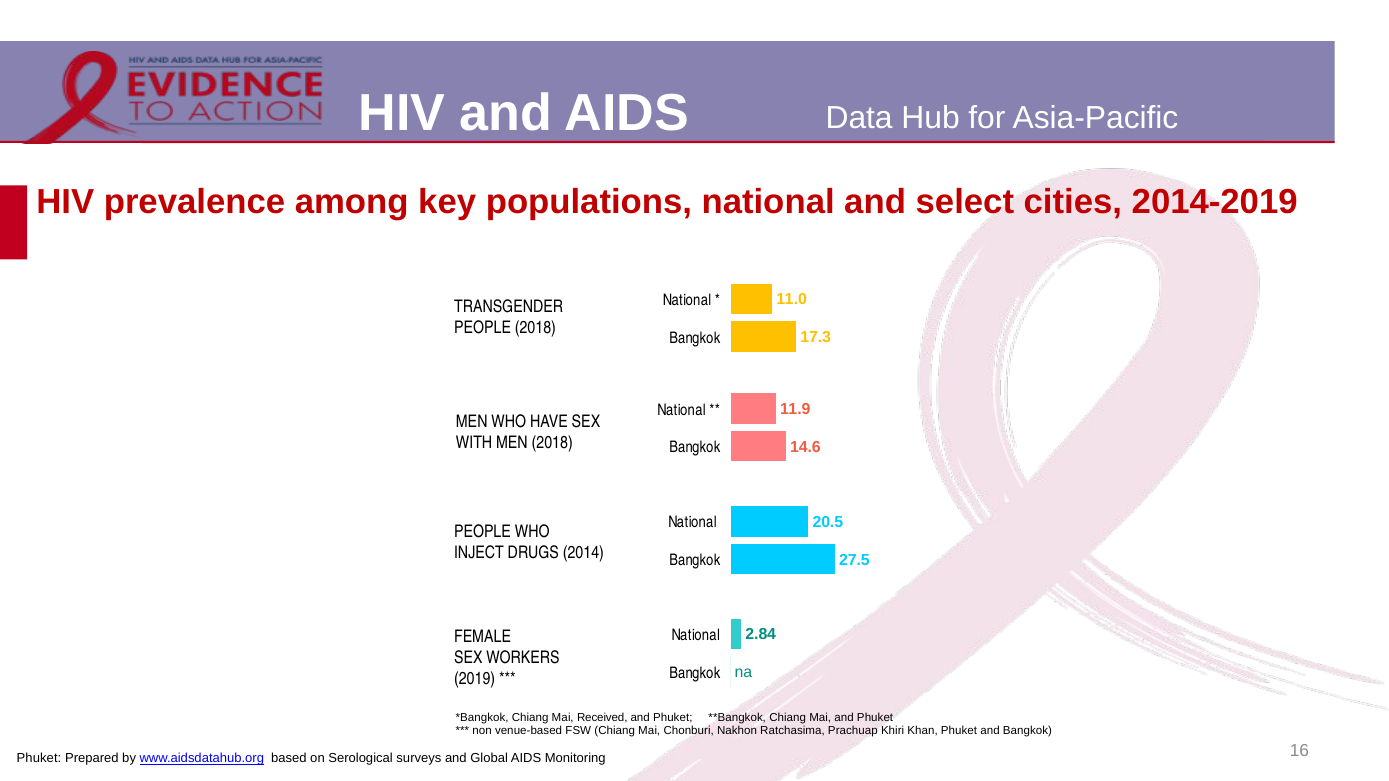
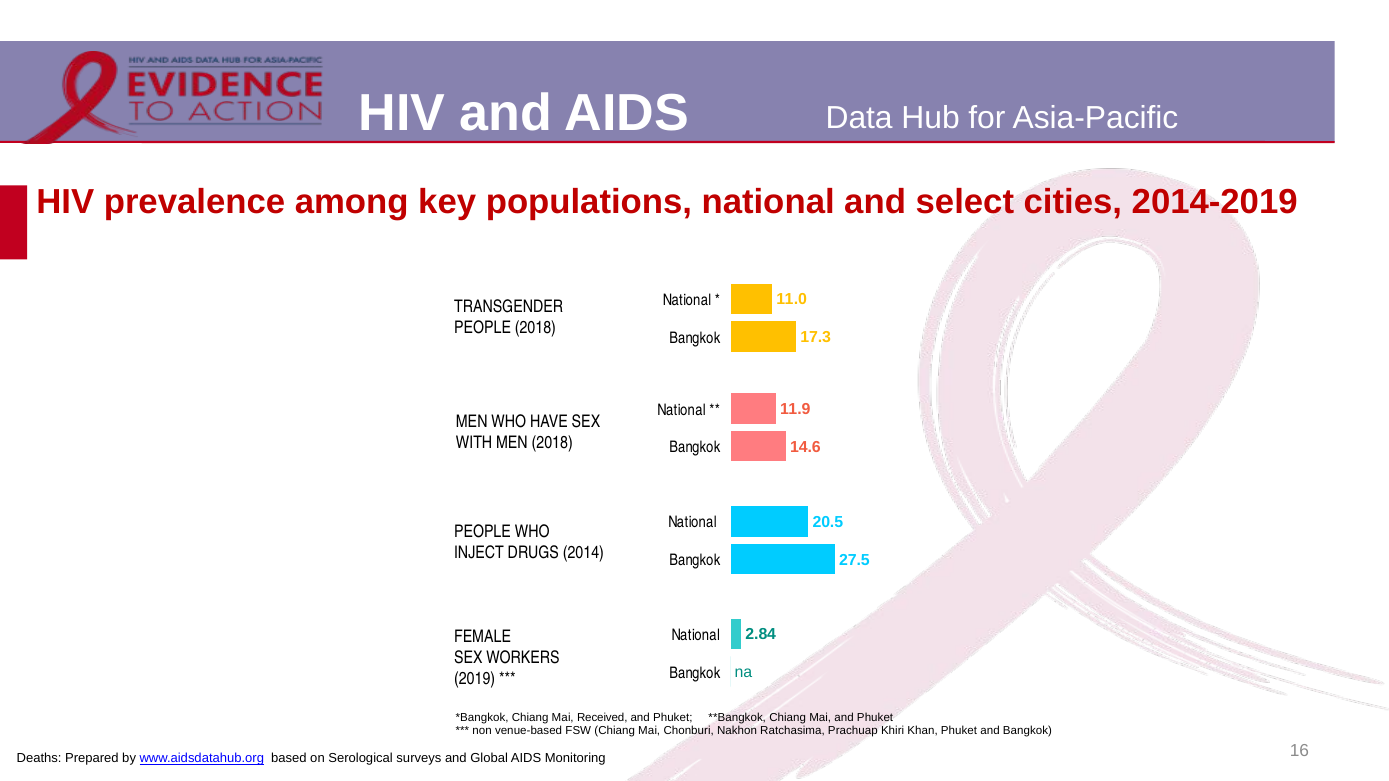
Phuket at (39, 759): Phuket -> Deaths
